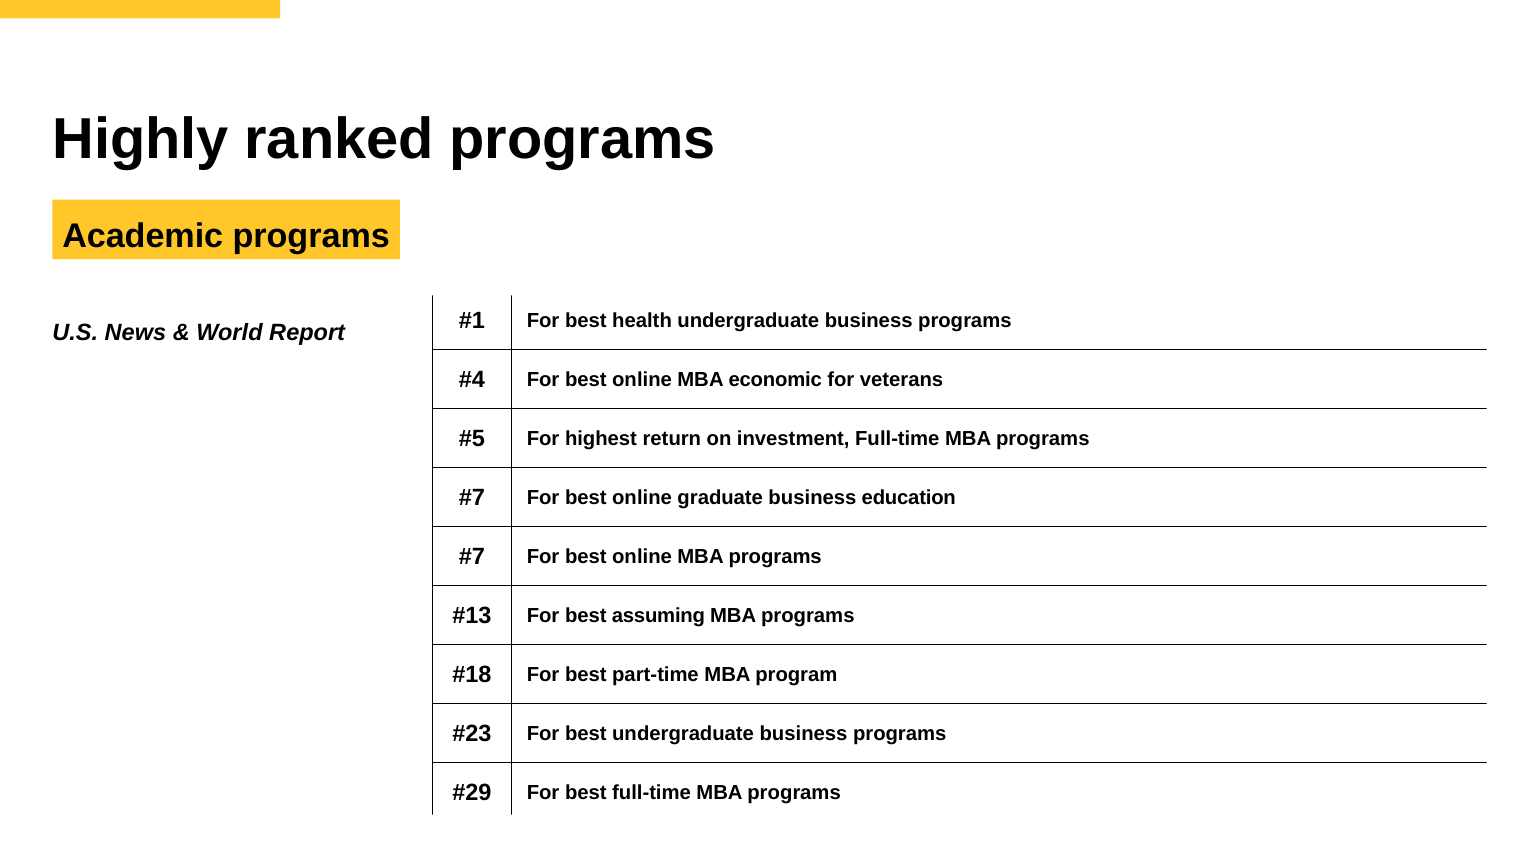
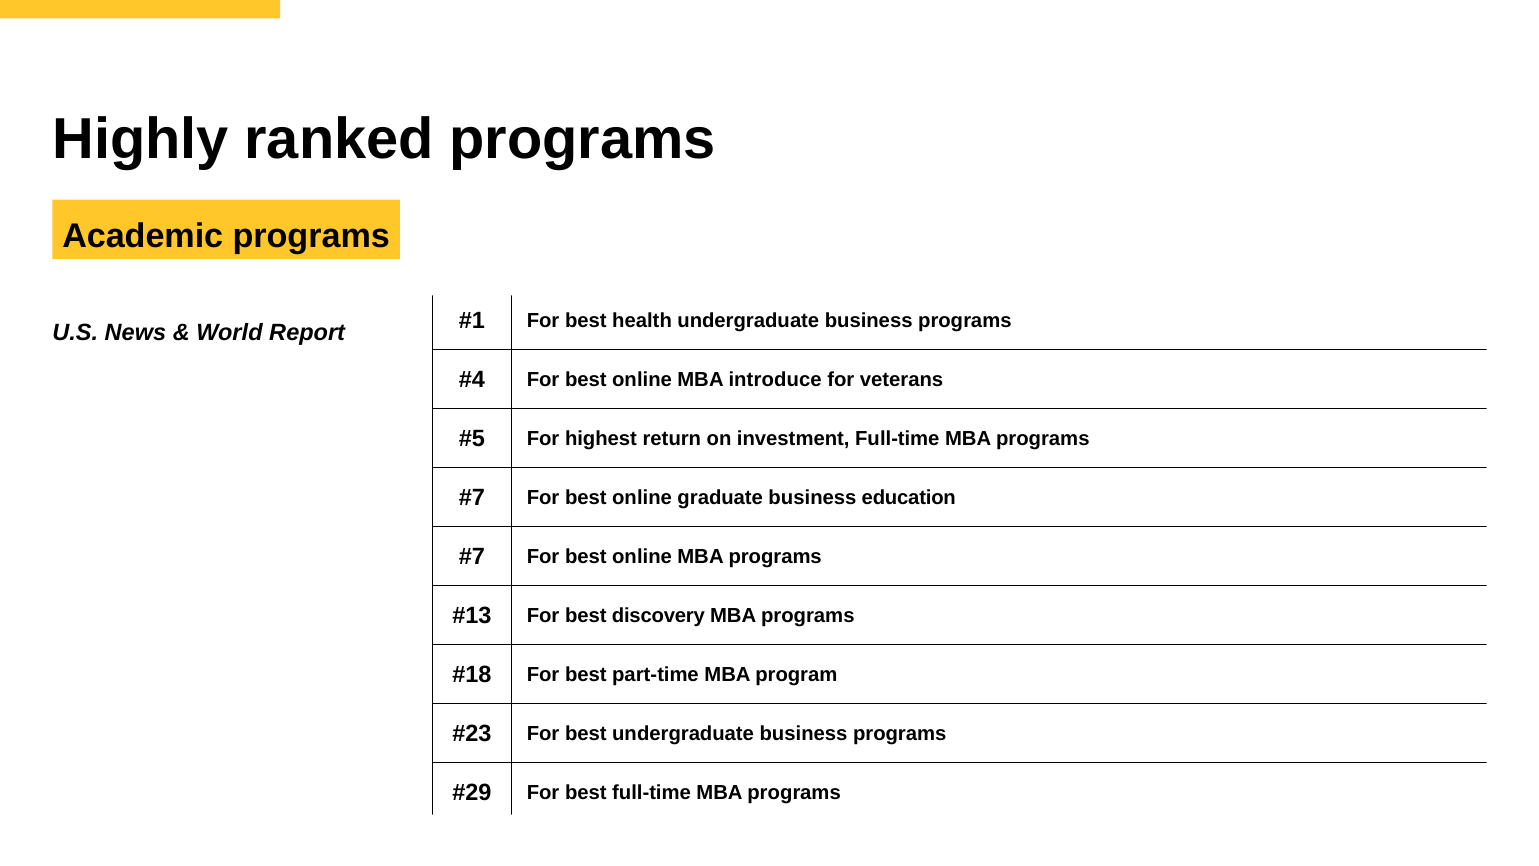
economic: economic -> introduce
assuming: assuming -> discovery
